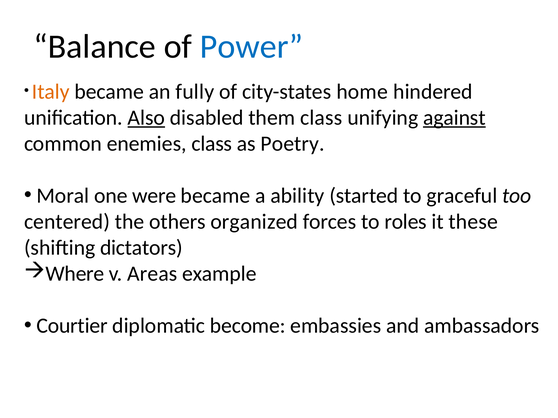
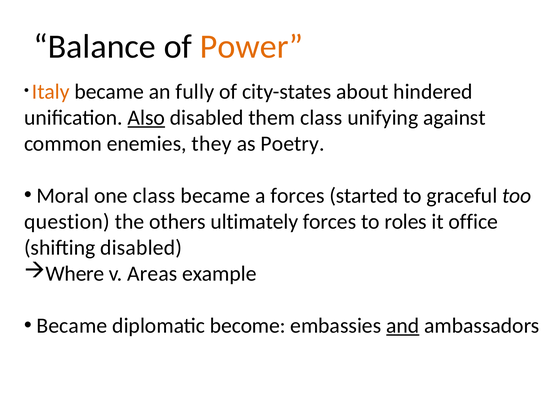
Power colour: blue -> orange
home: home -> about
against underline: present -> none
enemies class: class -> they
one were: were -> class
a ability: ability -> forces
centered: centered -> question
organized: organized -> ultimately
these: these -> office
shifting dictators: dictators -> disabled
Courtier at (72, 326): Courtier -> Became
and underline: none -> present
